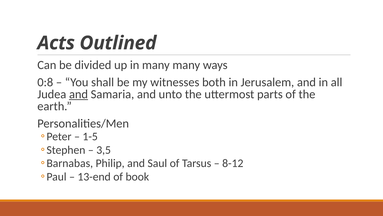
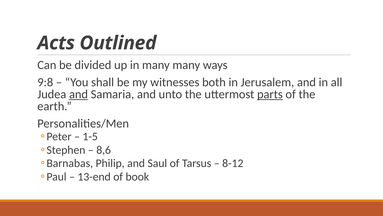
0:8: 0:8 -> 9:8
parts underline: none -> present
3,5: 3,5 -> 8,6
